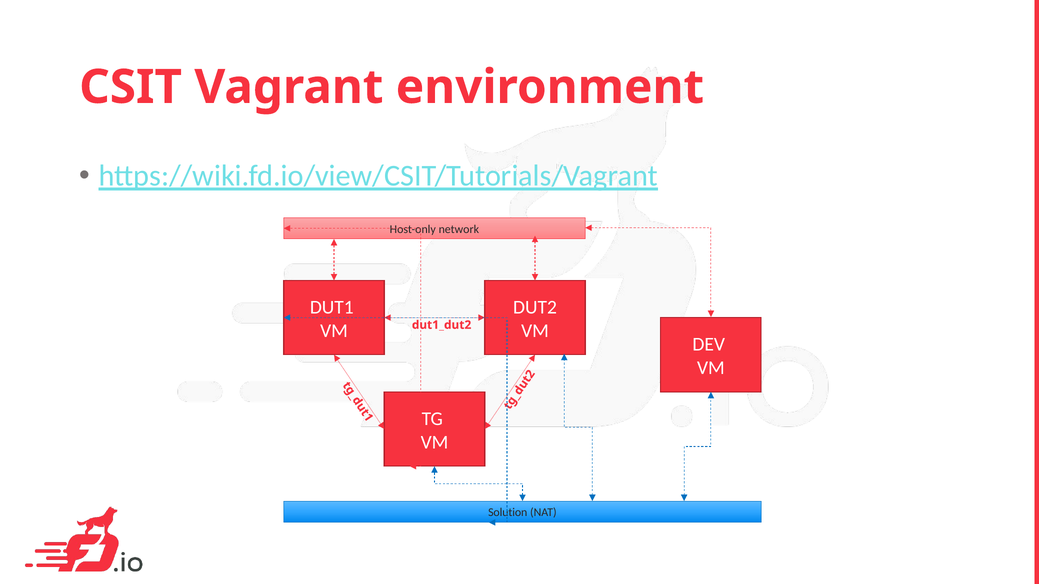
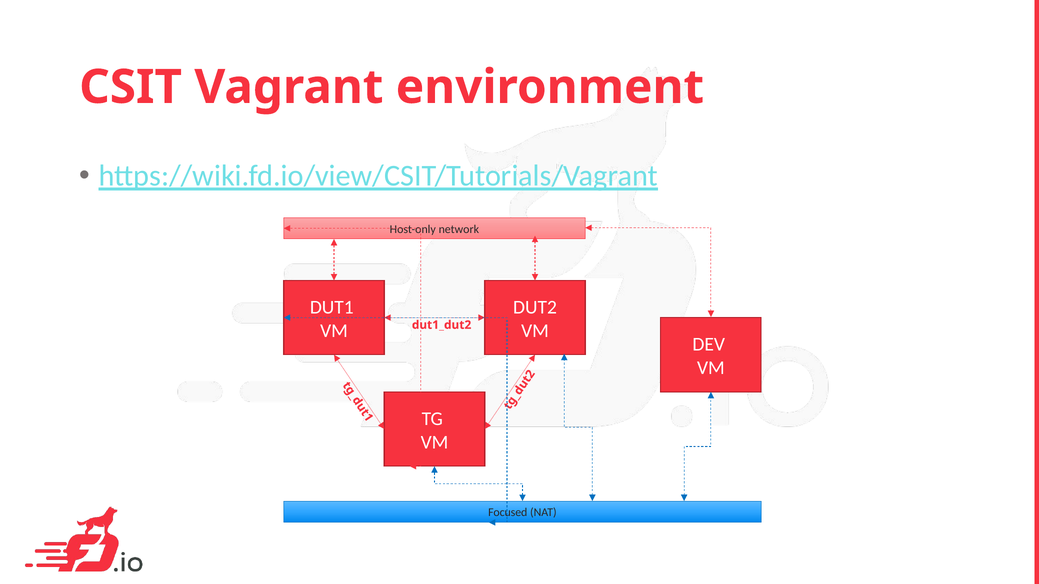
Solution: Solution -> Focused
